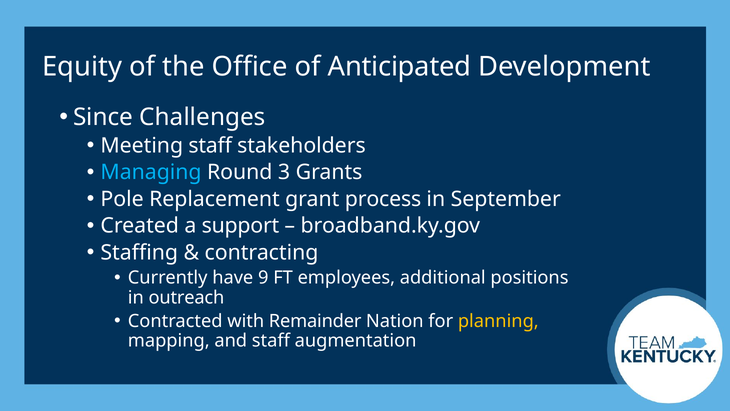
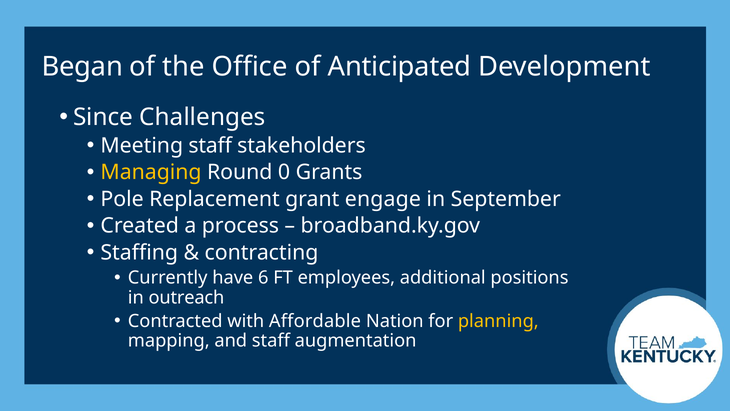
Equity: Equity -> Began
Managing colour: light blue -> yellow
3: 3 -> 0
process: process -> engage
support: support -> process
9: 9 -> 6
Remainder: Remainder -> Affordable
